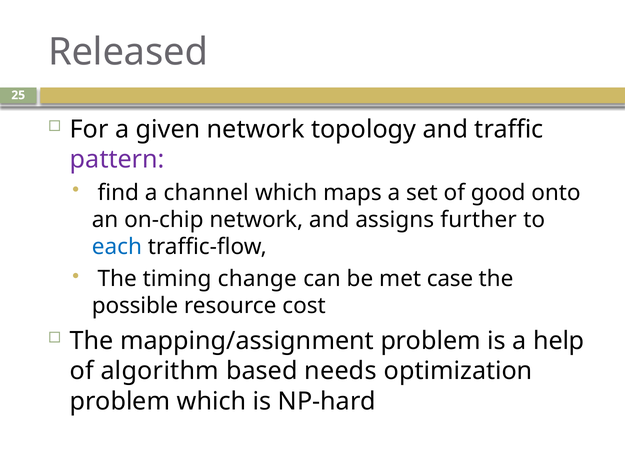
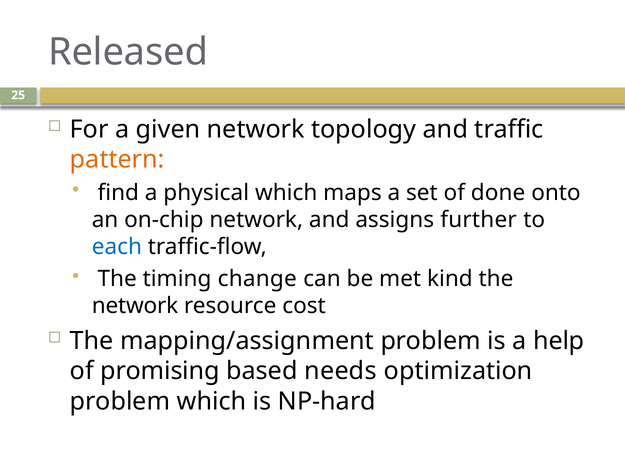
pattern colour: purple -> orange
channel: channel -> physical
good: good -> done
case: case -> kind
possible at (135, 306): possible -> network
algorithm: algorithm -> promising
